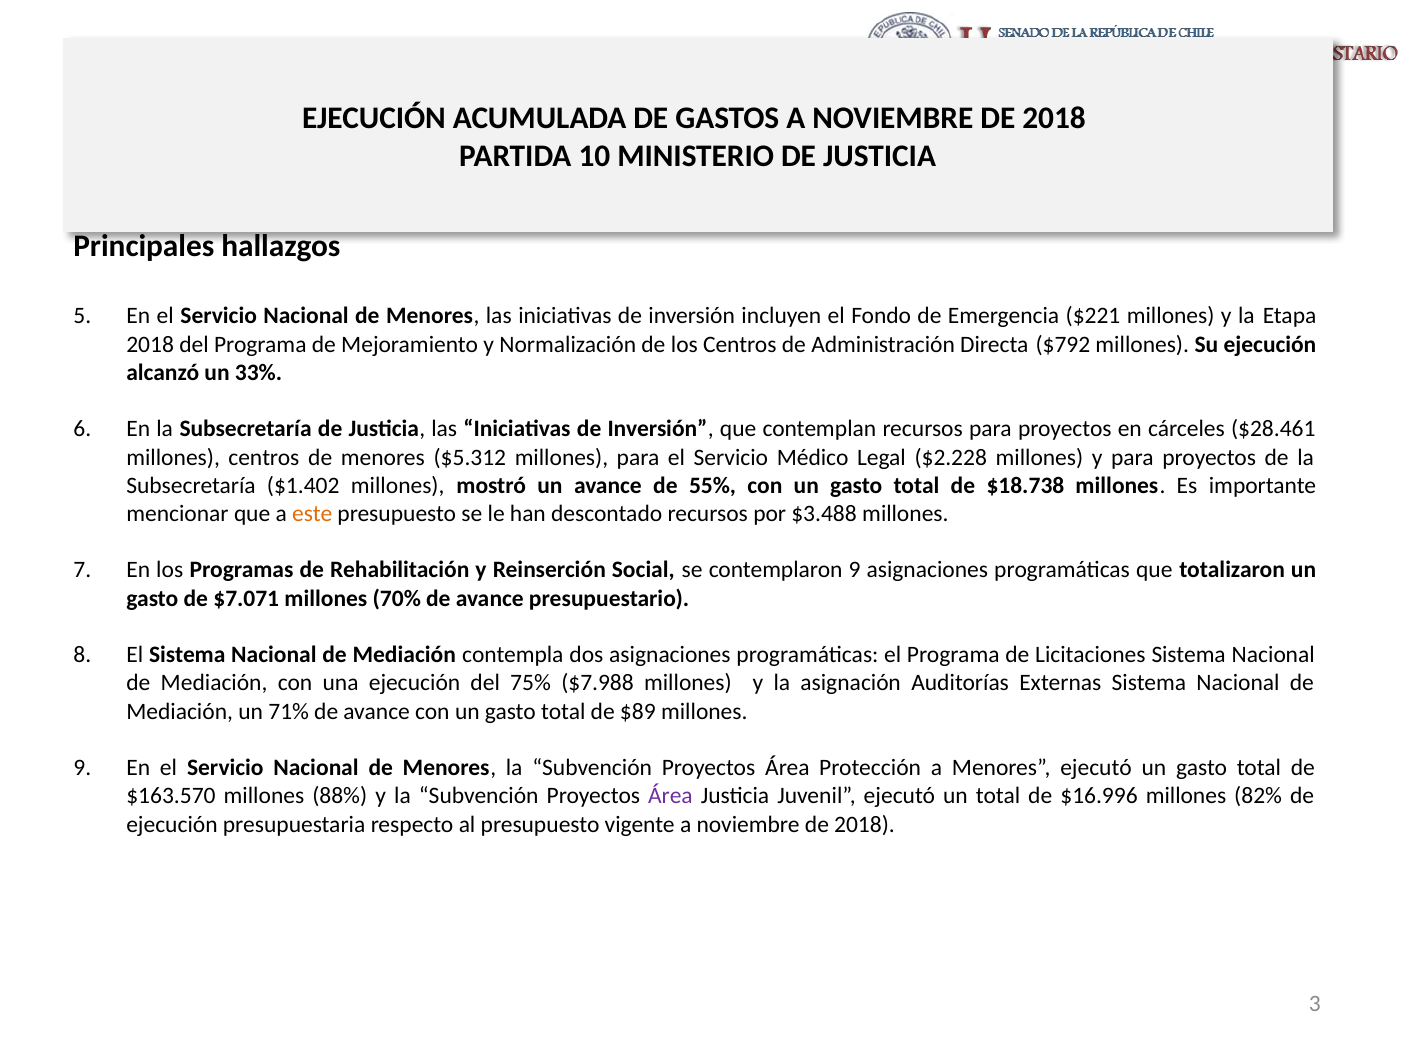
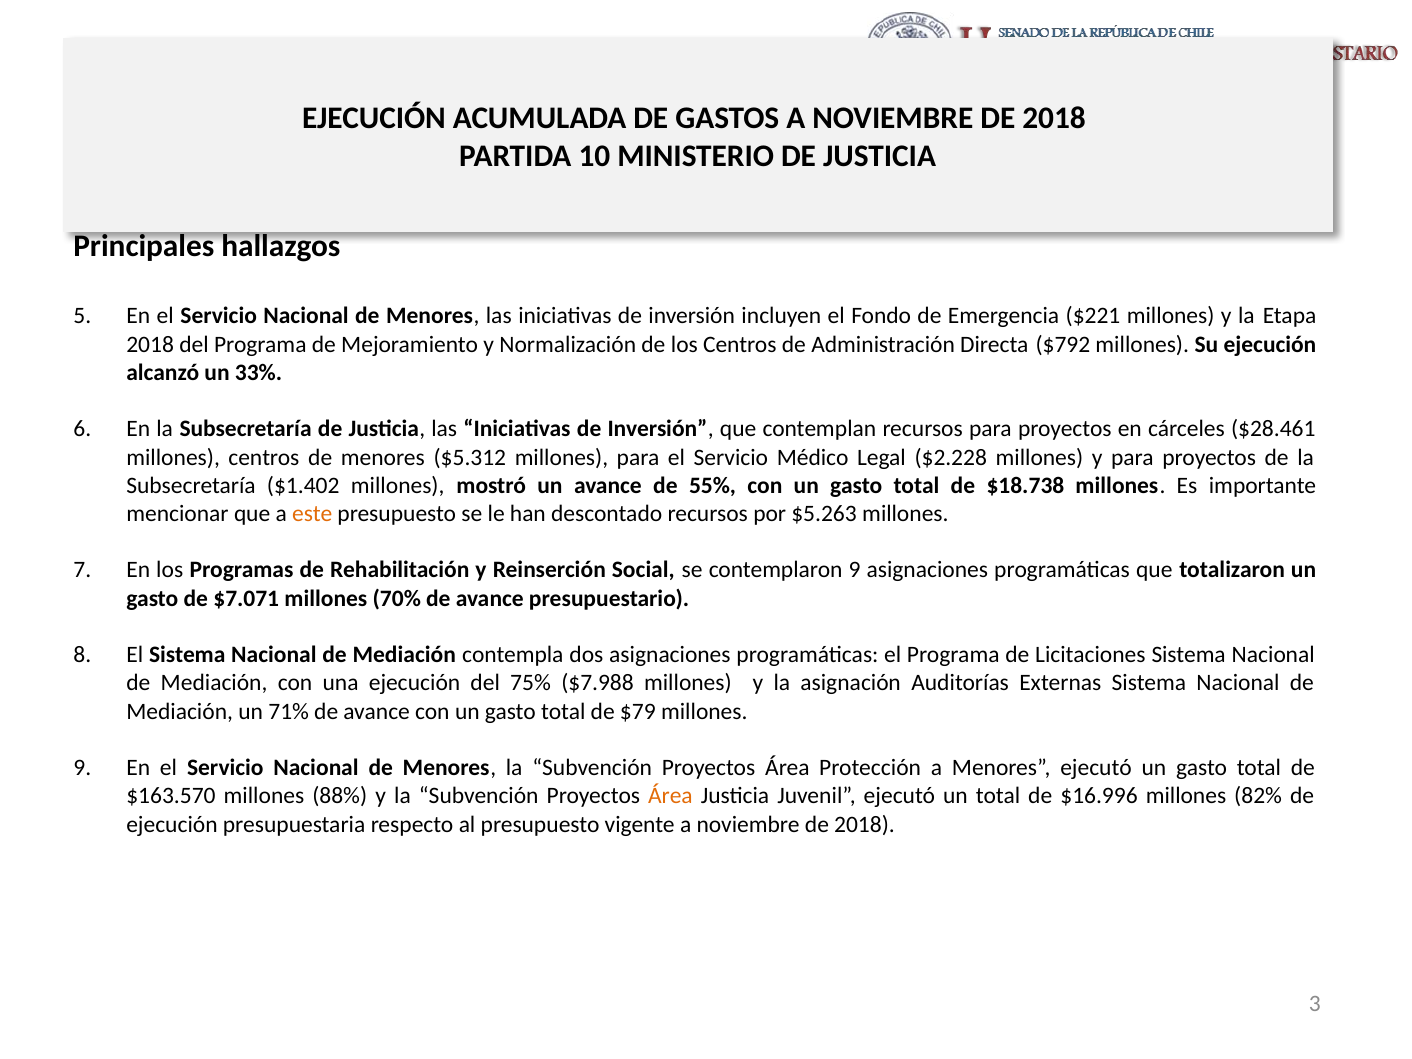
$3.488: $3.488 -> $5.263
$89: $89 -> $79
Área at (670, 796) colour: purple -> orange
